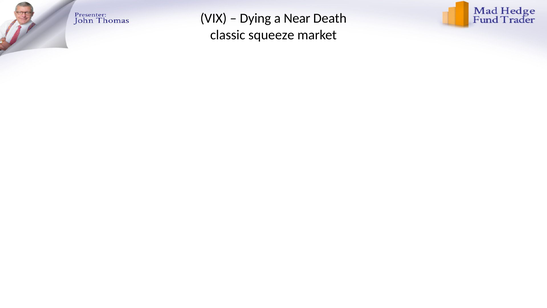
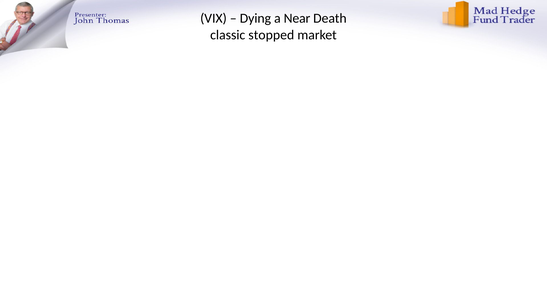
squeeze: squeeze -> stopped
